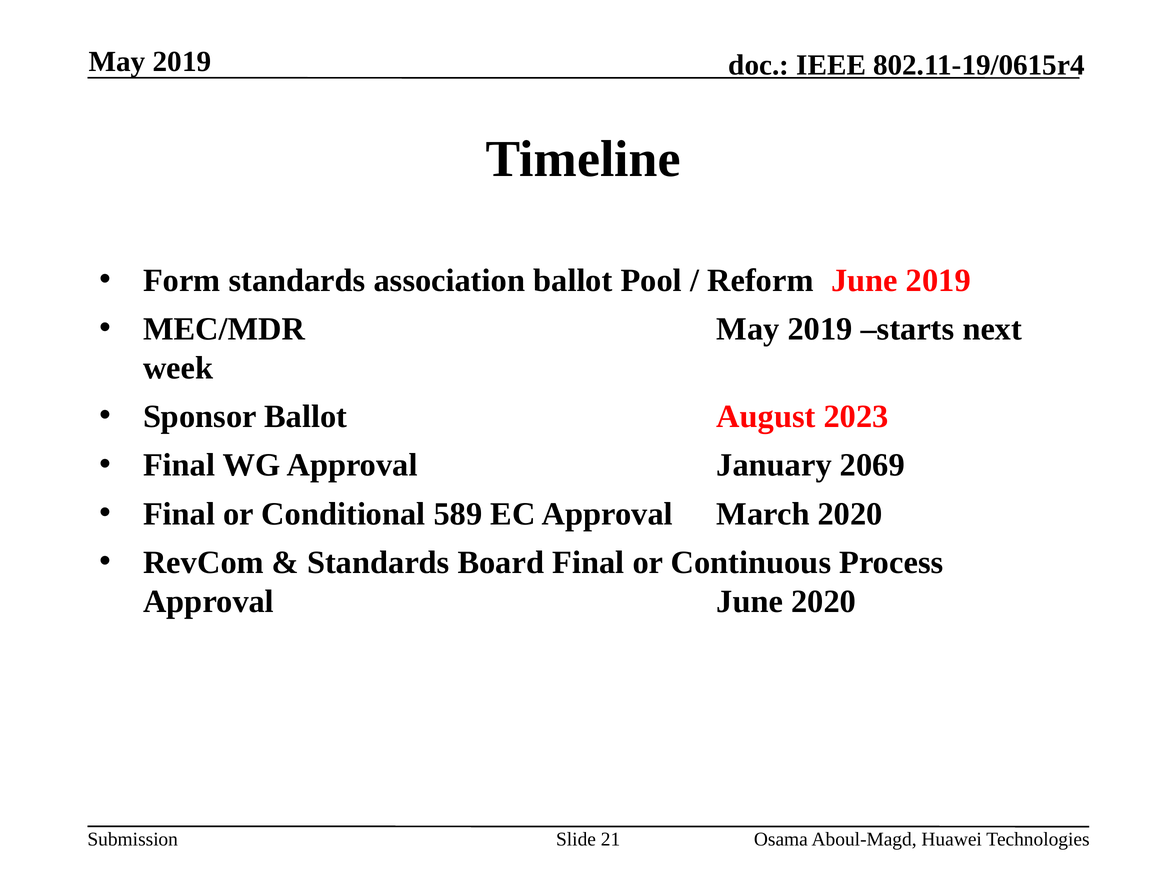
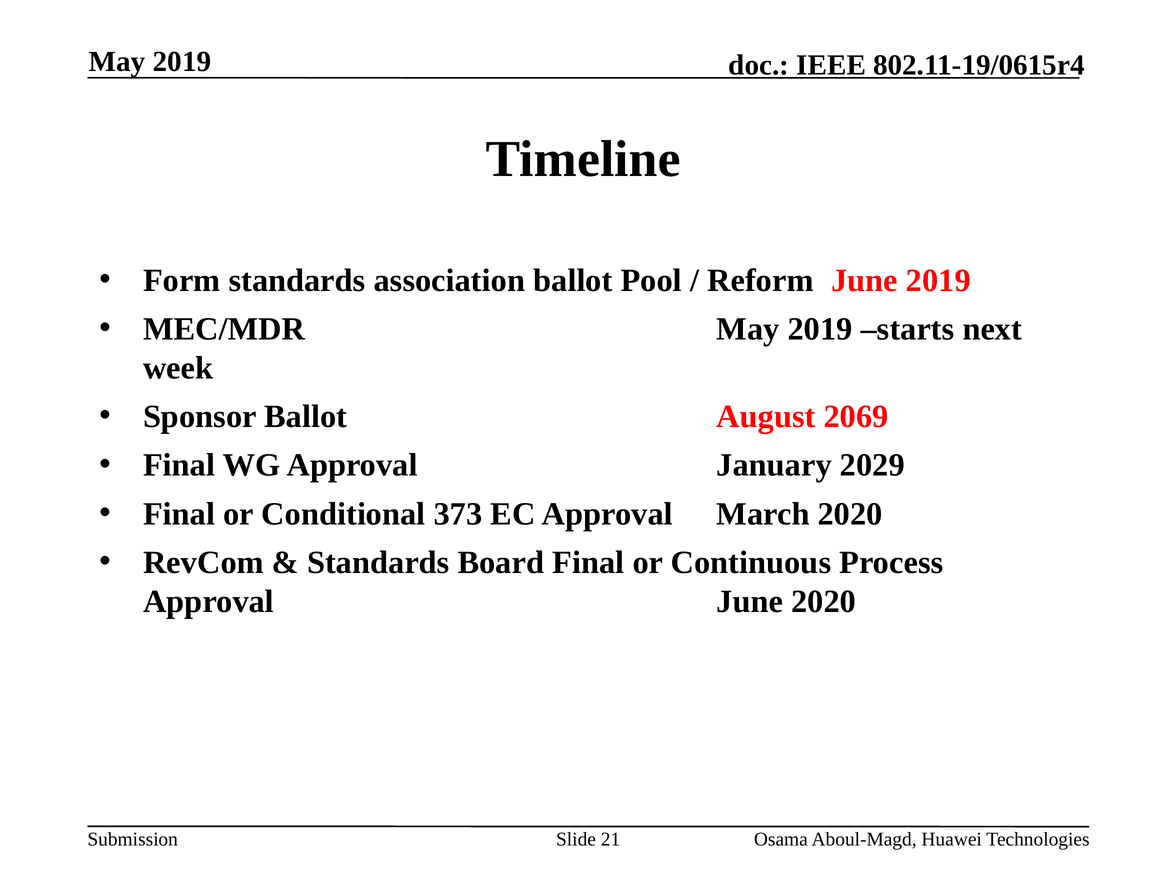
2023: 2023 -> 2069
2069: 2069 -> 2029
589: 589 -> 373
